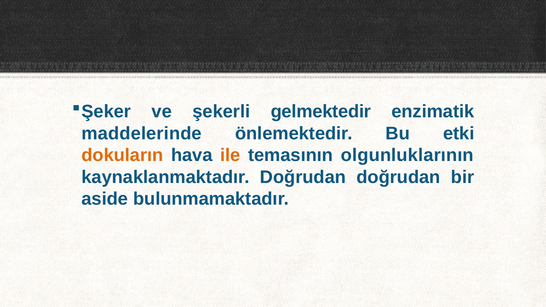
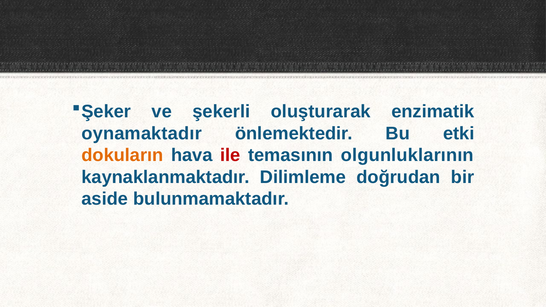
gelmektedir: gelmektedir -> oluşturarak
maddelerinde: maddelerinde -> oynamaktadır
ile colour: orange -> red
kaynaklanmaktadır Doğrudan: Doğrudan -> Dilimleme
